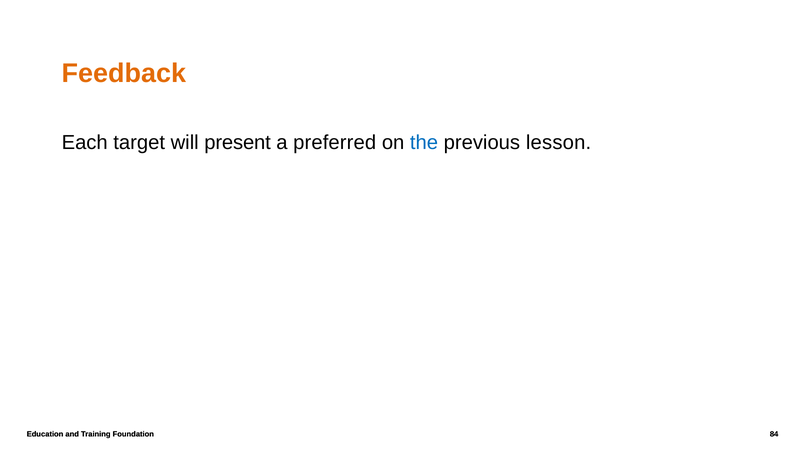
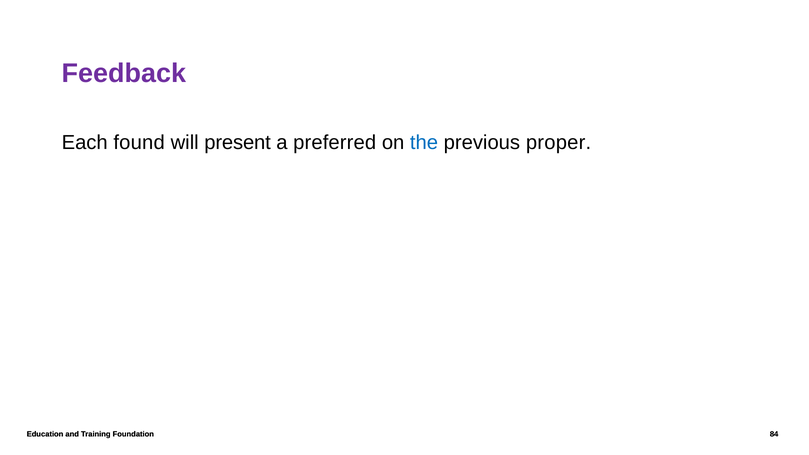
Feedback colour: orange -> purple
target: target -> found
lesson: lesson -> proper
